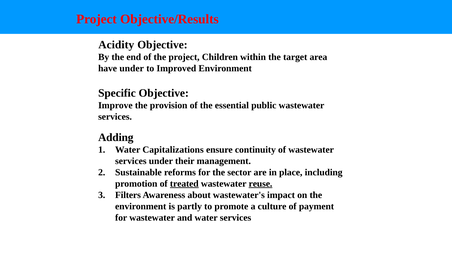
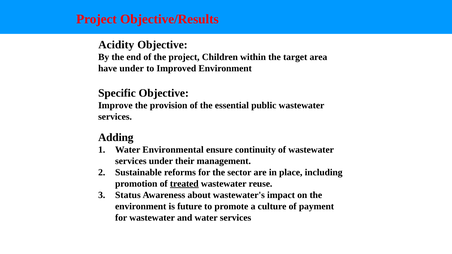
Capitalizations: Capitalizations -> Environmental
reuse underline: present -> none
Filters: Filters -> Status
partly: partly -> future
